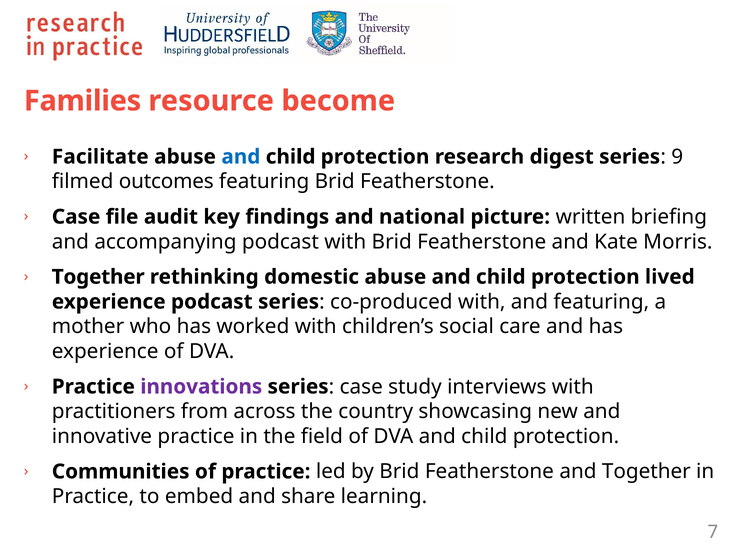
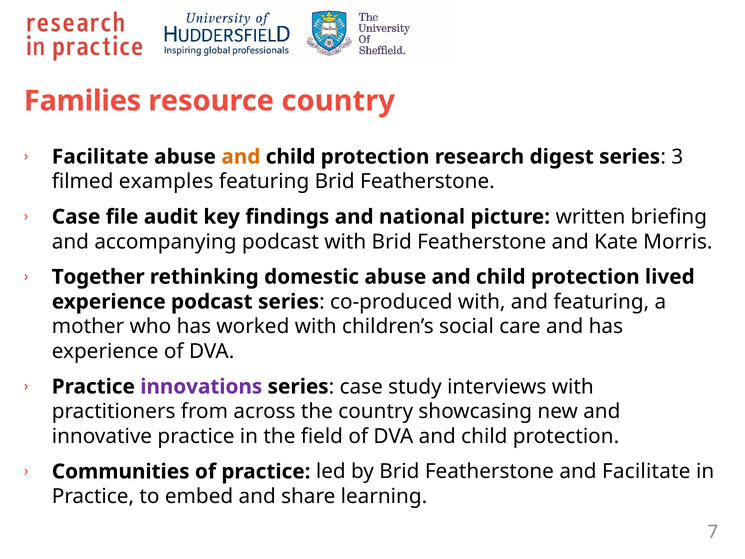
resource become: become -> country
and at (241, 157) colour: blue -> orange
9: 9 -> 3
outcomes: outcomes -> examples
and Together: Together -> Facilitate
